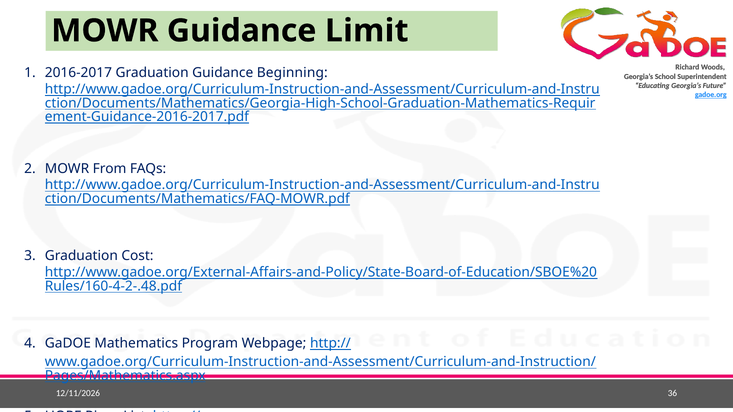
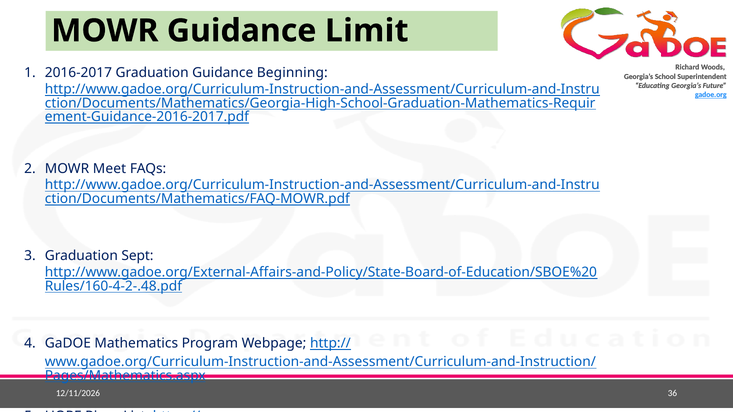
From: From -> Meet
Cost: Cost -> Sept
